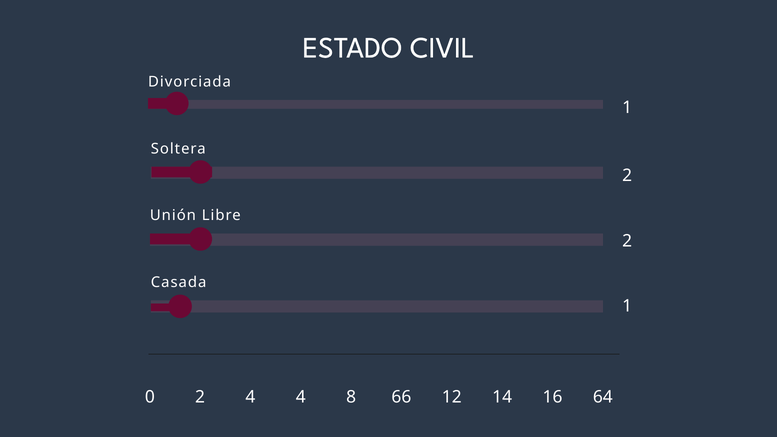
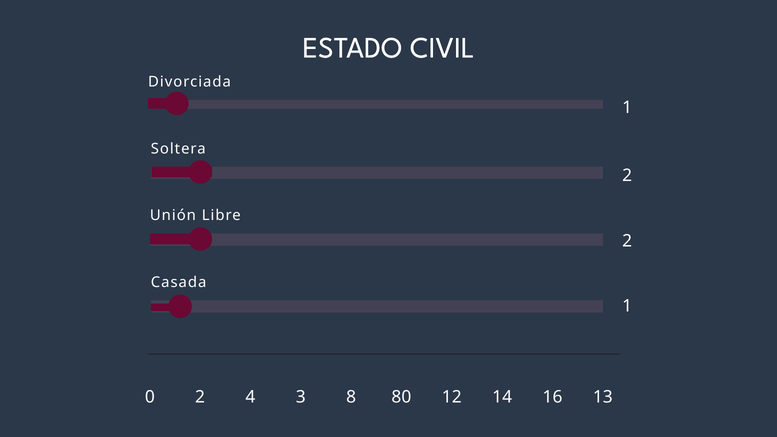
4 4: 4 -> 3
66: 66 -> 80
64: 64 -> 13
